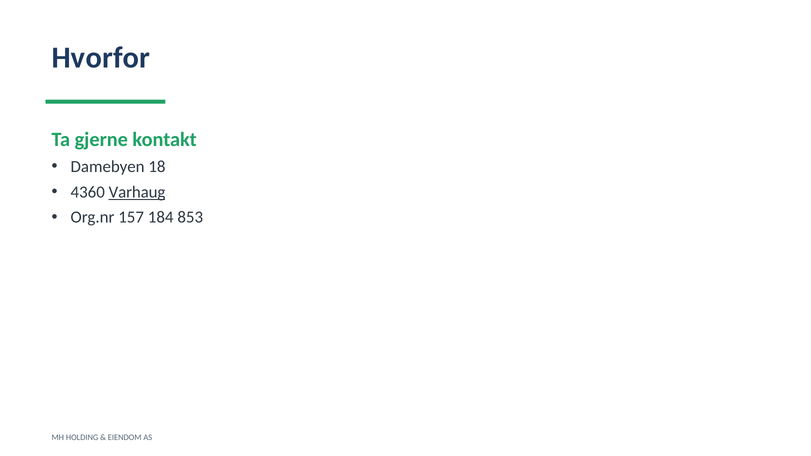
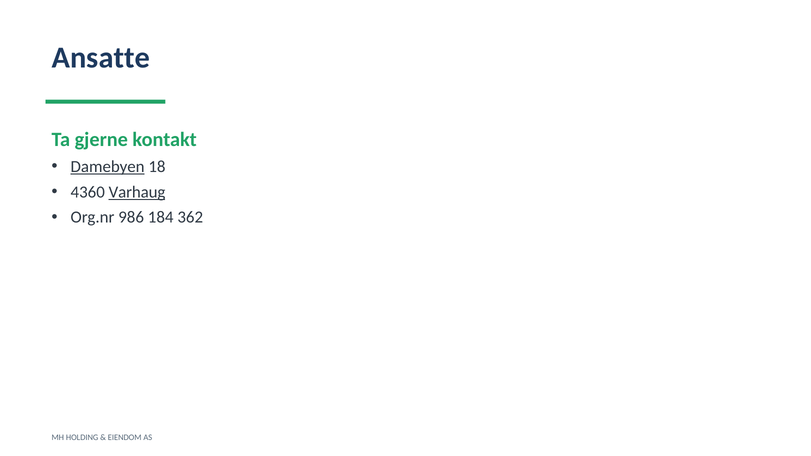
Hvorfor: Hvorfor -> Ansatte
Damebyen underline: none -> present
157: 157 -> 986
853: 853 -> 362
